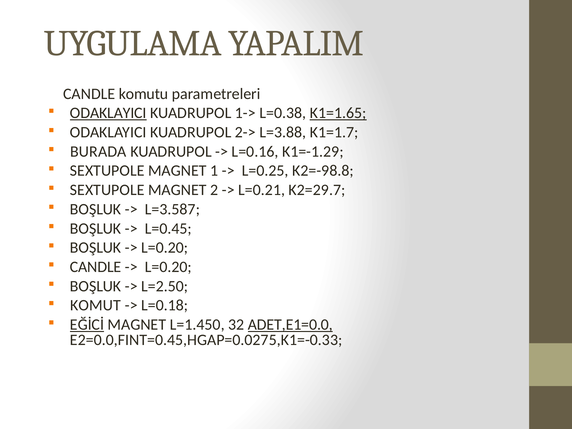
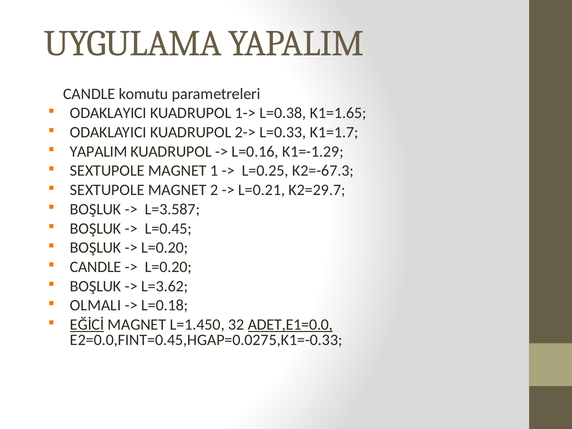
ODAKLAYICI at (108, 113) underline: present -> none
K1=1.65 underline: present -> none
L=3.88: L=3.88 -> L=0.33
BURADA at (98, 152): BURADA -> YAPALIM
K2=-98.8: K2=-98.8 -> K2=-67.3
L=2.50: L=2.50 -> L=3.62
KOMUT: KOMUT -> OLMALI
